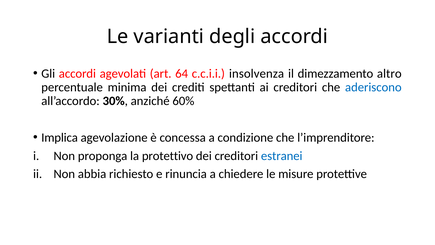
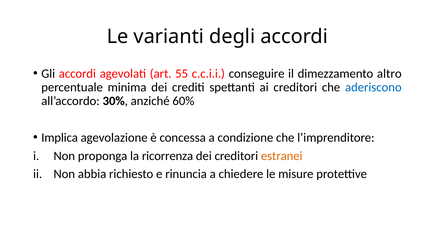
64: 64 -> 55
insolvenza: insolvenza -> conseguire
protettivo: protettivo -> ricorrenza
estranei colour: blue -> orange
